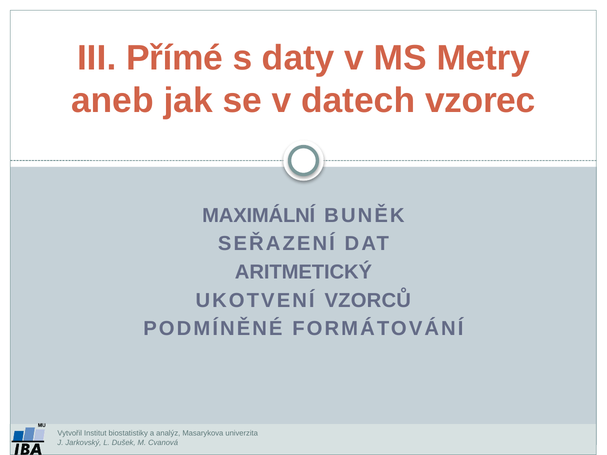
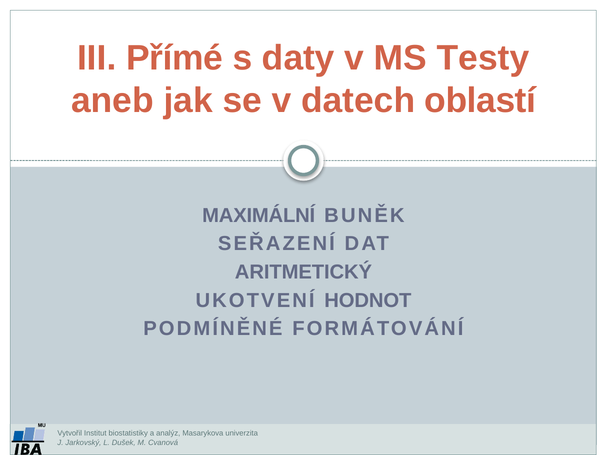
Metry: Metry -> Testy
vzorec: vzorec -> oblastí
VZORCŮ: VZORCŮ -> HODNOT
